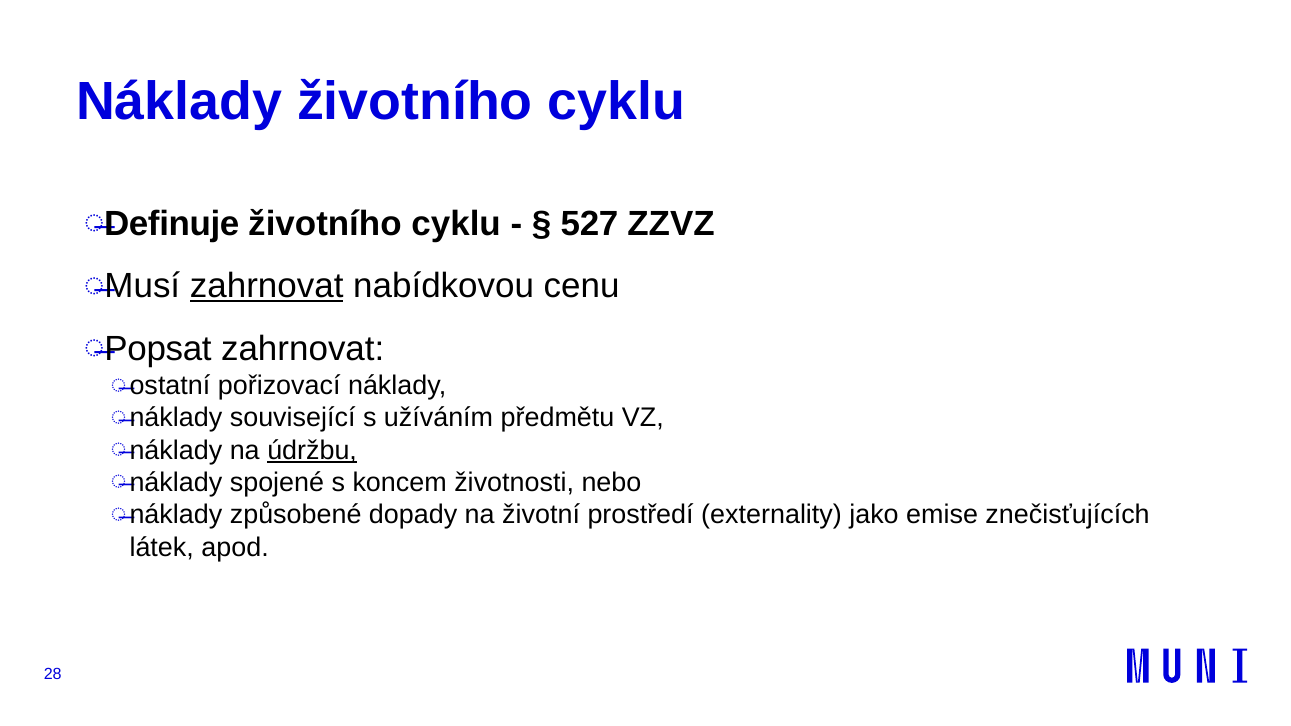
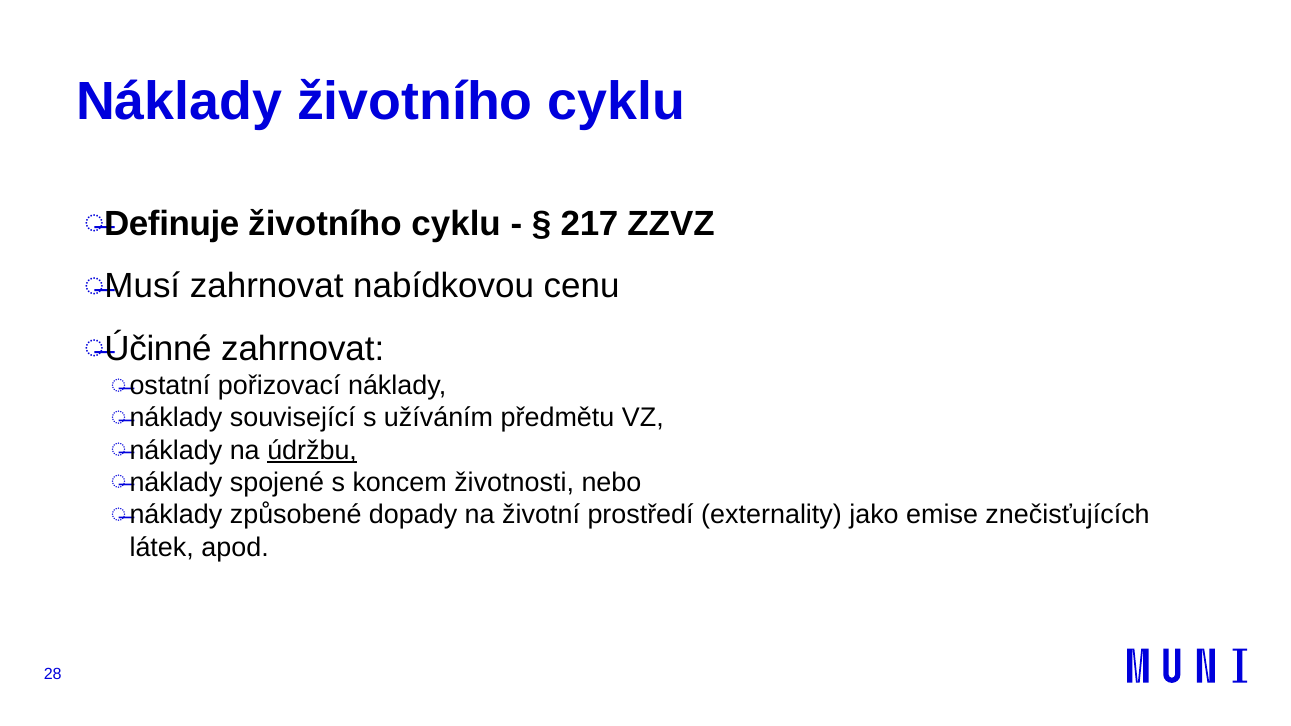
527: 527 -> 217
zahrnovat at (267, 286) underline: present -> none
Popsat: Popsat -> Účinné
